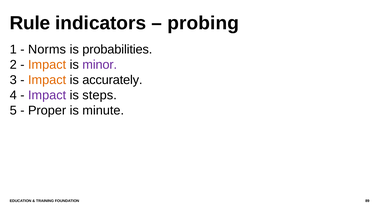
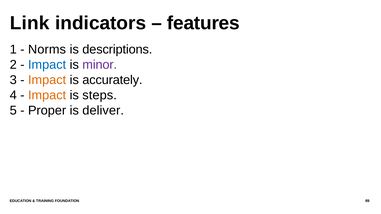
Rule: Rule -> Link
probing: probing -> features
probabilities: probabilities -> descriptions
Impact at (47, 65) colour: orange -> blue
Impact at (47, 95) colour: purple -> orange
minute: minute -> deliver
